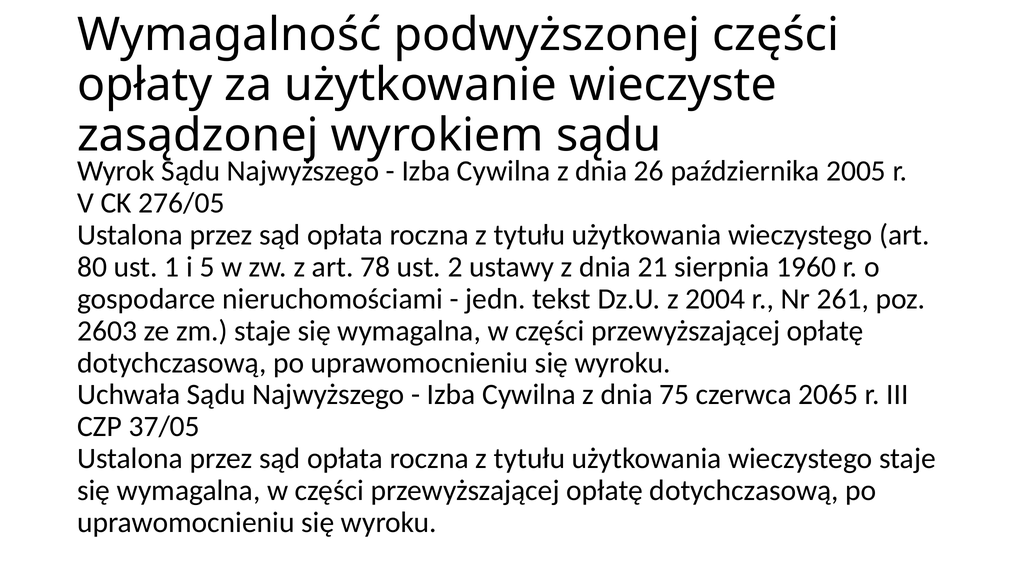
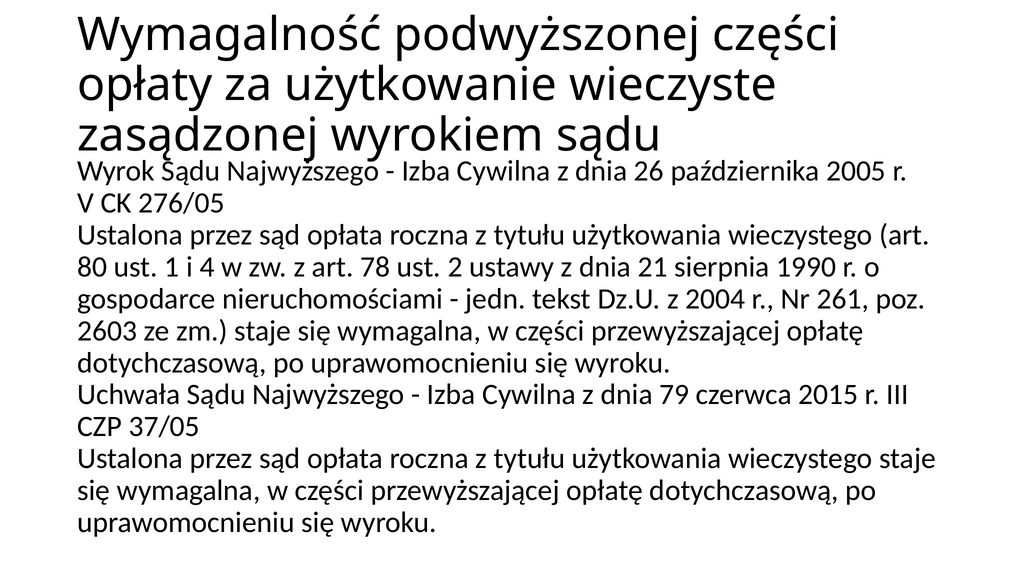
5: 5 -> 4
1960: 1960 -> 1990
75: 75 -> 79
2065: 2065 -> 2015
